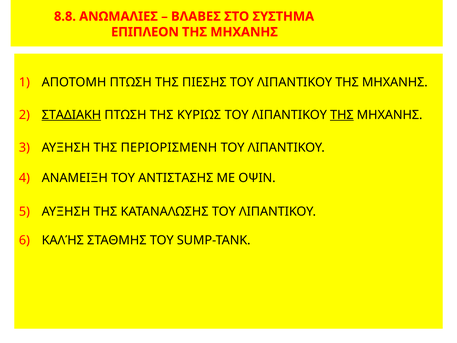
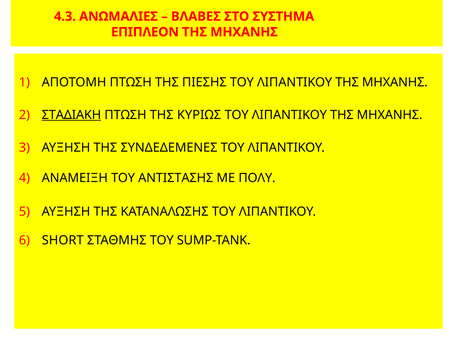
8.8: 8.8 -> 4.3
ΤΗΣ at (342, 115) underline: present -> none
ΠΕΡΙΟΡΙΣΜΕΝΗ: ΠΕΡΙΟΡΙΣΜΕΝΗ -> ΣΥΝΔΕΔΕΜΕΝΕΣ
ΟΨΙΝ: ΟΨΙΝ -> ΠΟΛΥ
ΚΑΛΉΣ: ΚΑΛΉΣ -> SHORT
